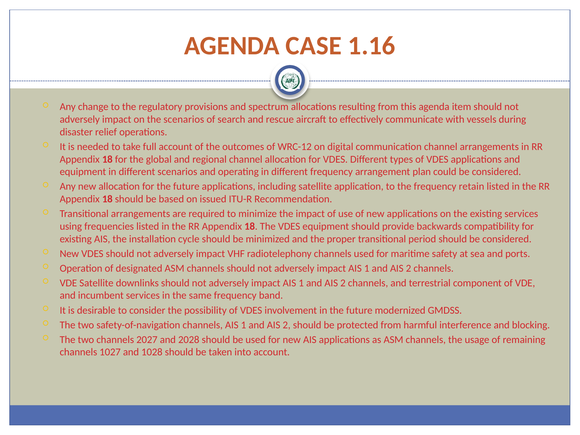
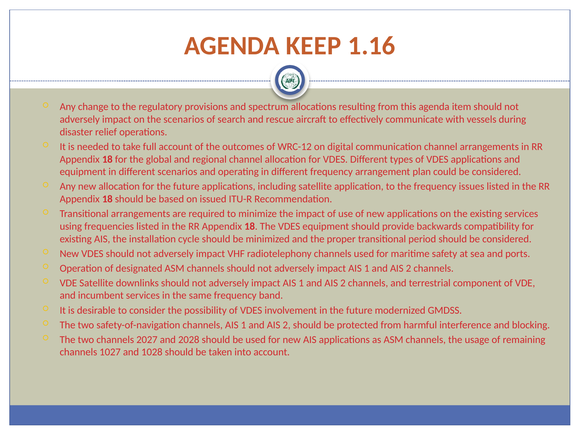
CASE: CASE -> KEEP
retain: retain -> issues
